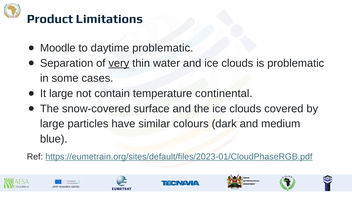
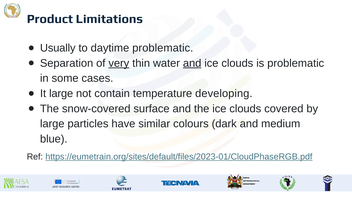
Moodle: Moodle -> Usually
and at (192, 63) underline: none -> present
continental: continental -> developing
